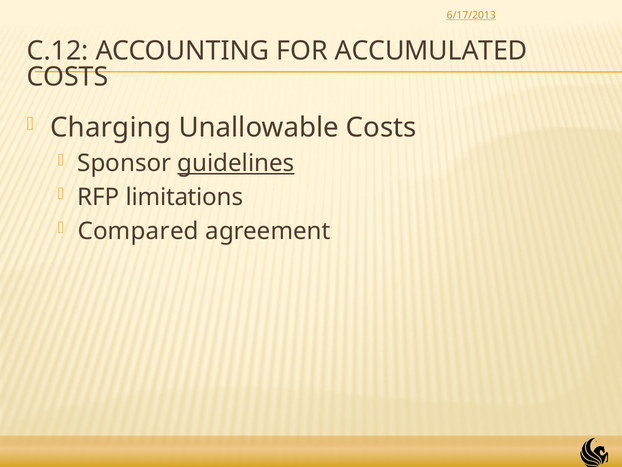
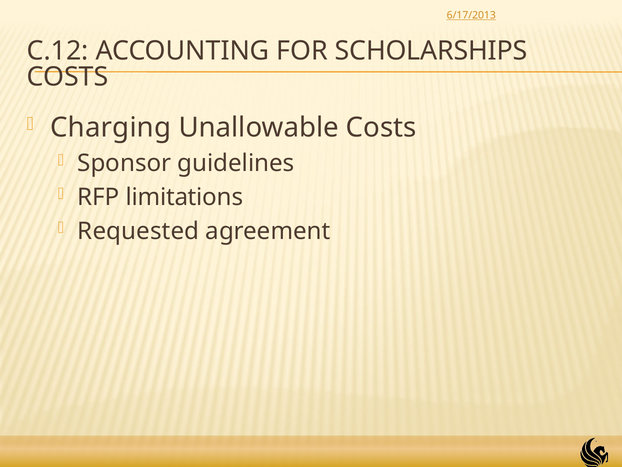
ACCUMULATED: ACCUMULATED -> SCHOLARSHIPS
guidelines underline: present -> none
Compared: Compared -> Requested
